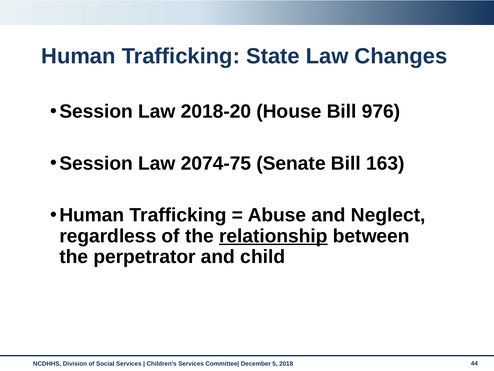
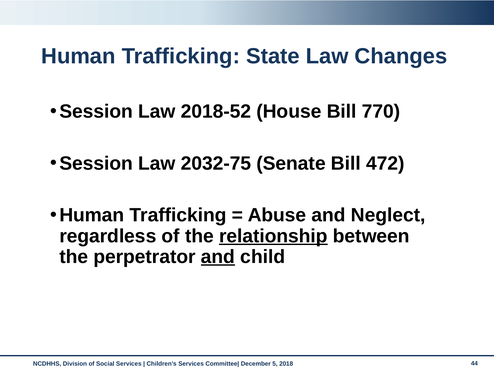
2018-20: 2018-20 -> 2018-52
976: 976 -> 770
2074-75: 2074-75 -> 2032-75
163: 163 -> 472
and at (218, 256) underline: none -> present
